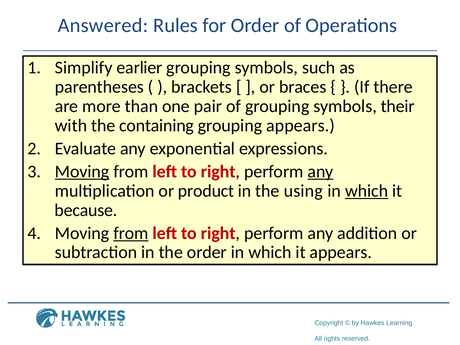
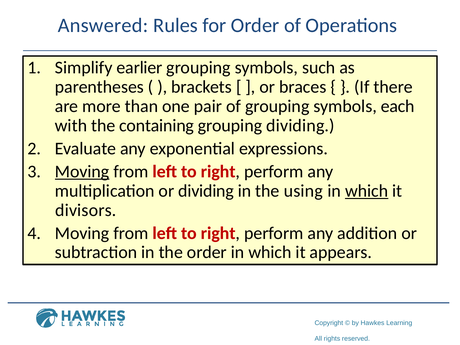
their: their -> each
grouping appears: appears -> dividing
any at (320, 172) underline: present -> none
or product: product -> dividing
because: because -> divisors
from at (131, 233) underline: present -> none
